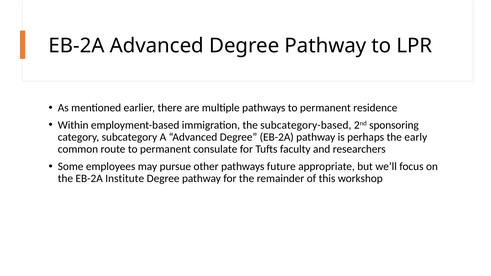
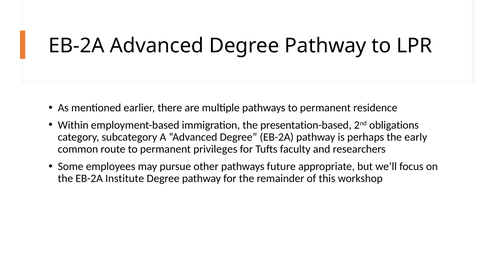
subcategory-based: subcategory-based -> presentation-based
sponsoring: sponsoring -> obligations
consulate: consulate -> privileges
